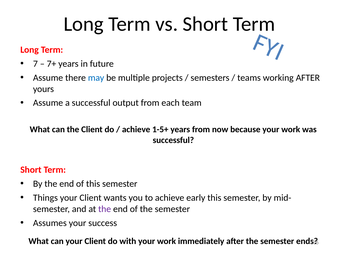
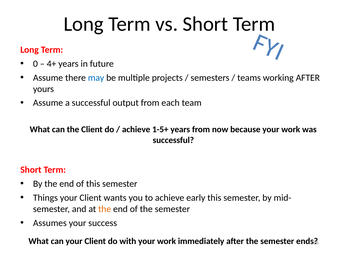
7: 7 -> 0
7+: 7+ -> 4+
the at (105, 209) colour: purple -> orange
